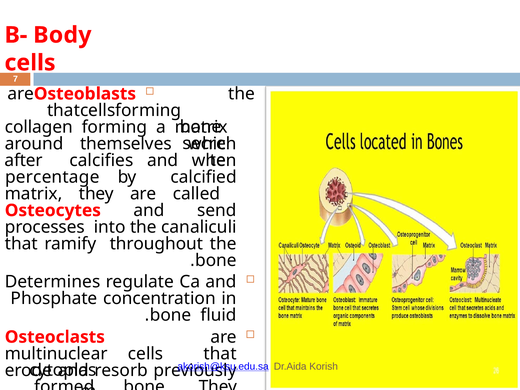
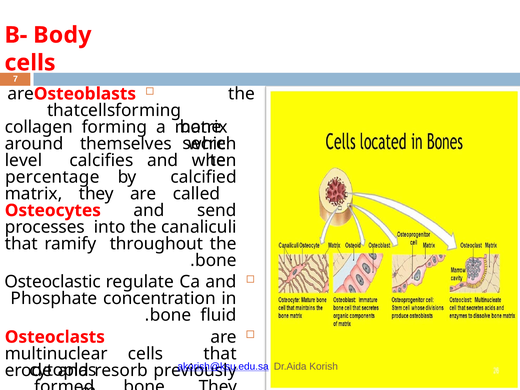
after: after -> level
Determines: Determines -> Osteoclastic
